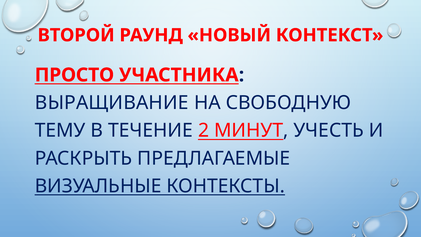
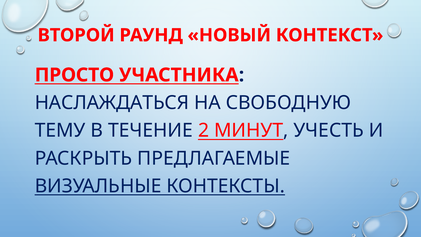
ВЫРАЩИВАНИЕ: ВЫРАЩИВАНИЕ -> НАСЛАЖДАТЬСЯ
